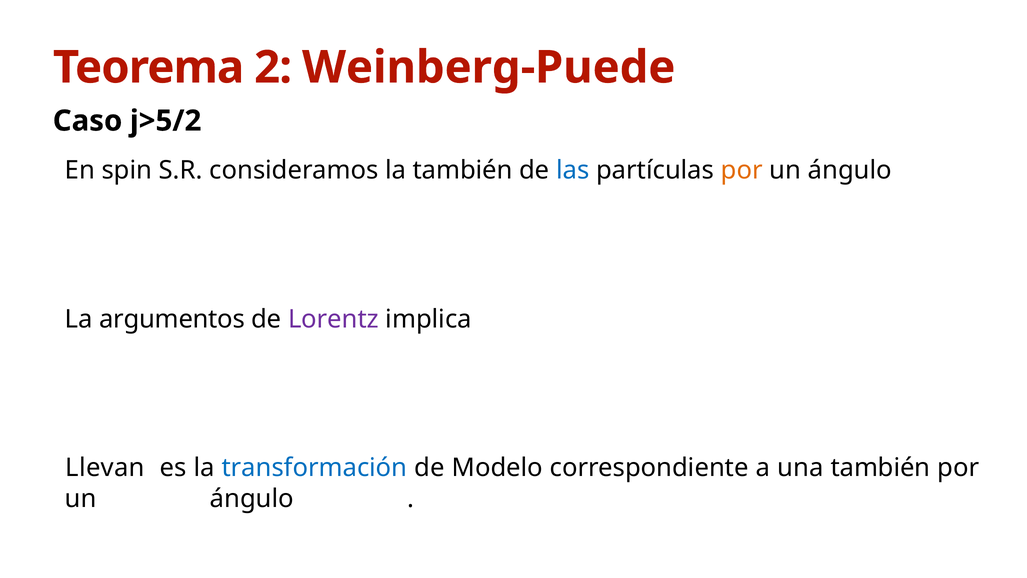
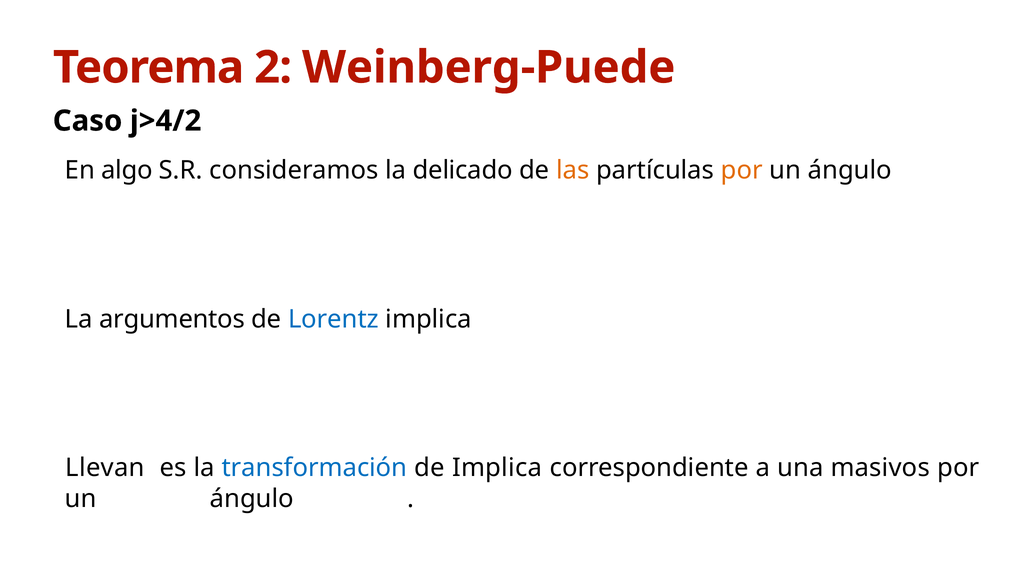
j>5/2: j>5/2 -> j>4/2
spin: spin -> algo
la también: también -> delicado
las colour: blue -> orange
Lorentz colour: purple -> blue
de Modelo: Modelo -> Implica
una también: también -> masivos
